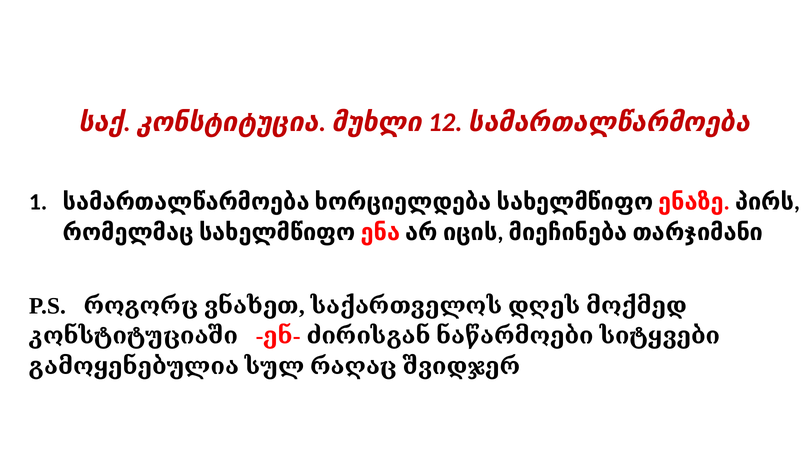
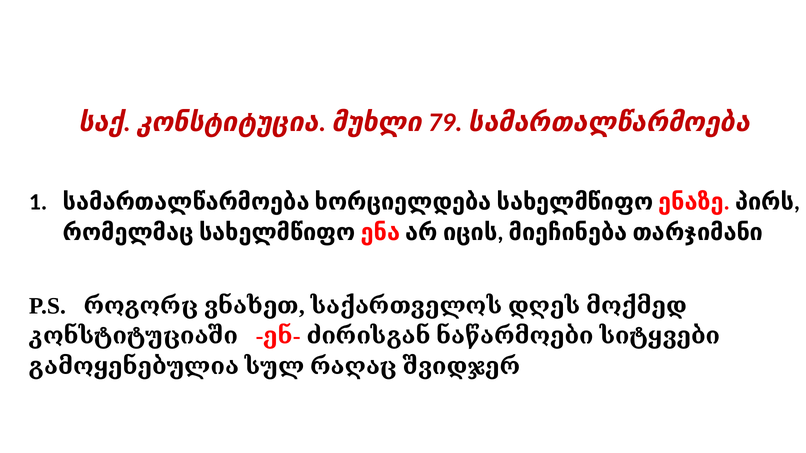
12: 12 -> 79
